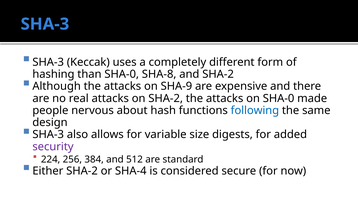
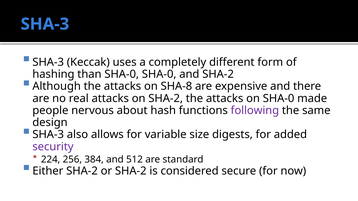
SHA-0 SHA-8: SHA-8 -> SHA-0
SHA-9: SHA-9 -> SHA-8
following colour: blue -> purple
or SHA-4: SHA-4 -> SHA-2
